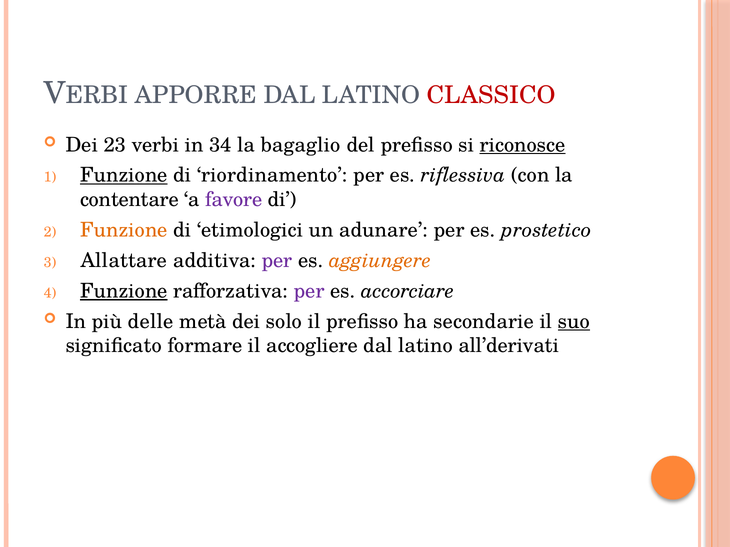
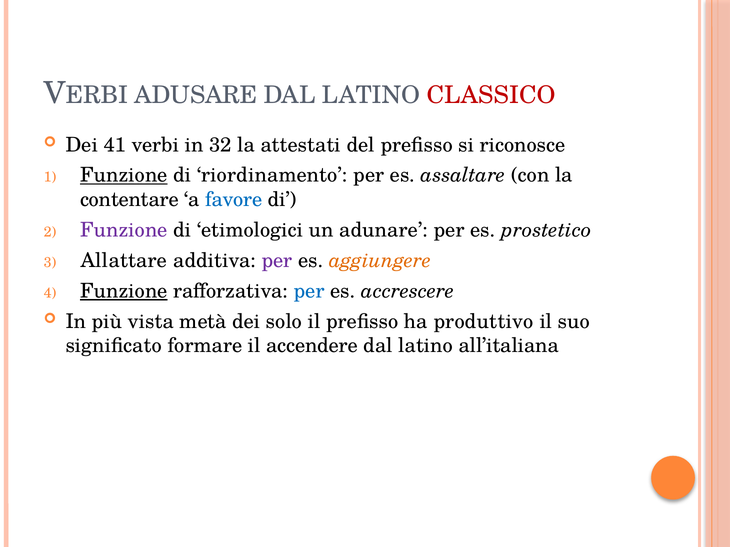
APPORRE: APPORRE -> ADUSARE
23: 23 -> 41
34: 34 -> 32
bagaglio: bagaglio -> attestati
riconosce underline: present -> none
riflessiva: riflessiva -> assaltare
favore colour: purple -> blue
Funzione at (124, 230) colour: orange -> purple
per at (309, 291) colour: purple -> blue
accorciare: accorciare -> accrescere
delle: delle -> vista
secondarie: secondarie -> produttivo
suo underline: present -> none
accogliere: accogliere -> accendere
all’derivati: all’derivati -> all’italiana
